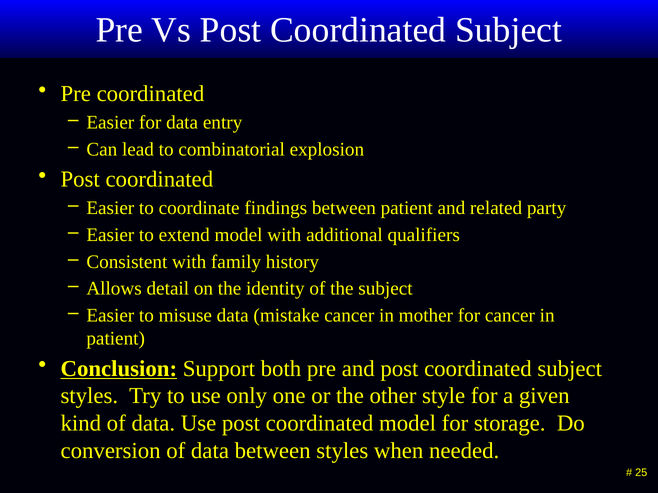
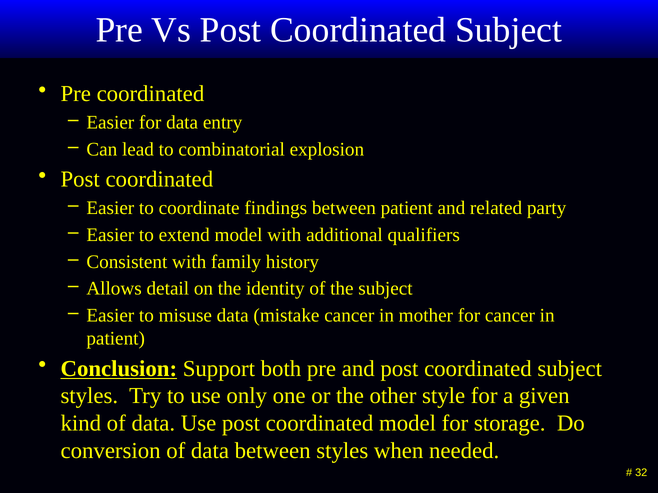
25: 25 -> 32
